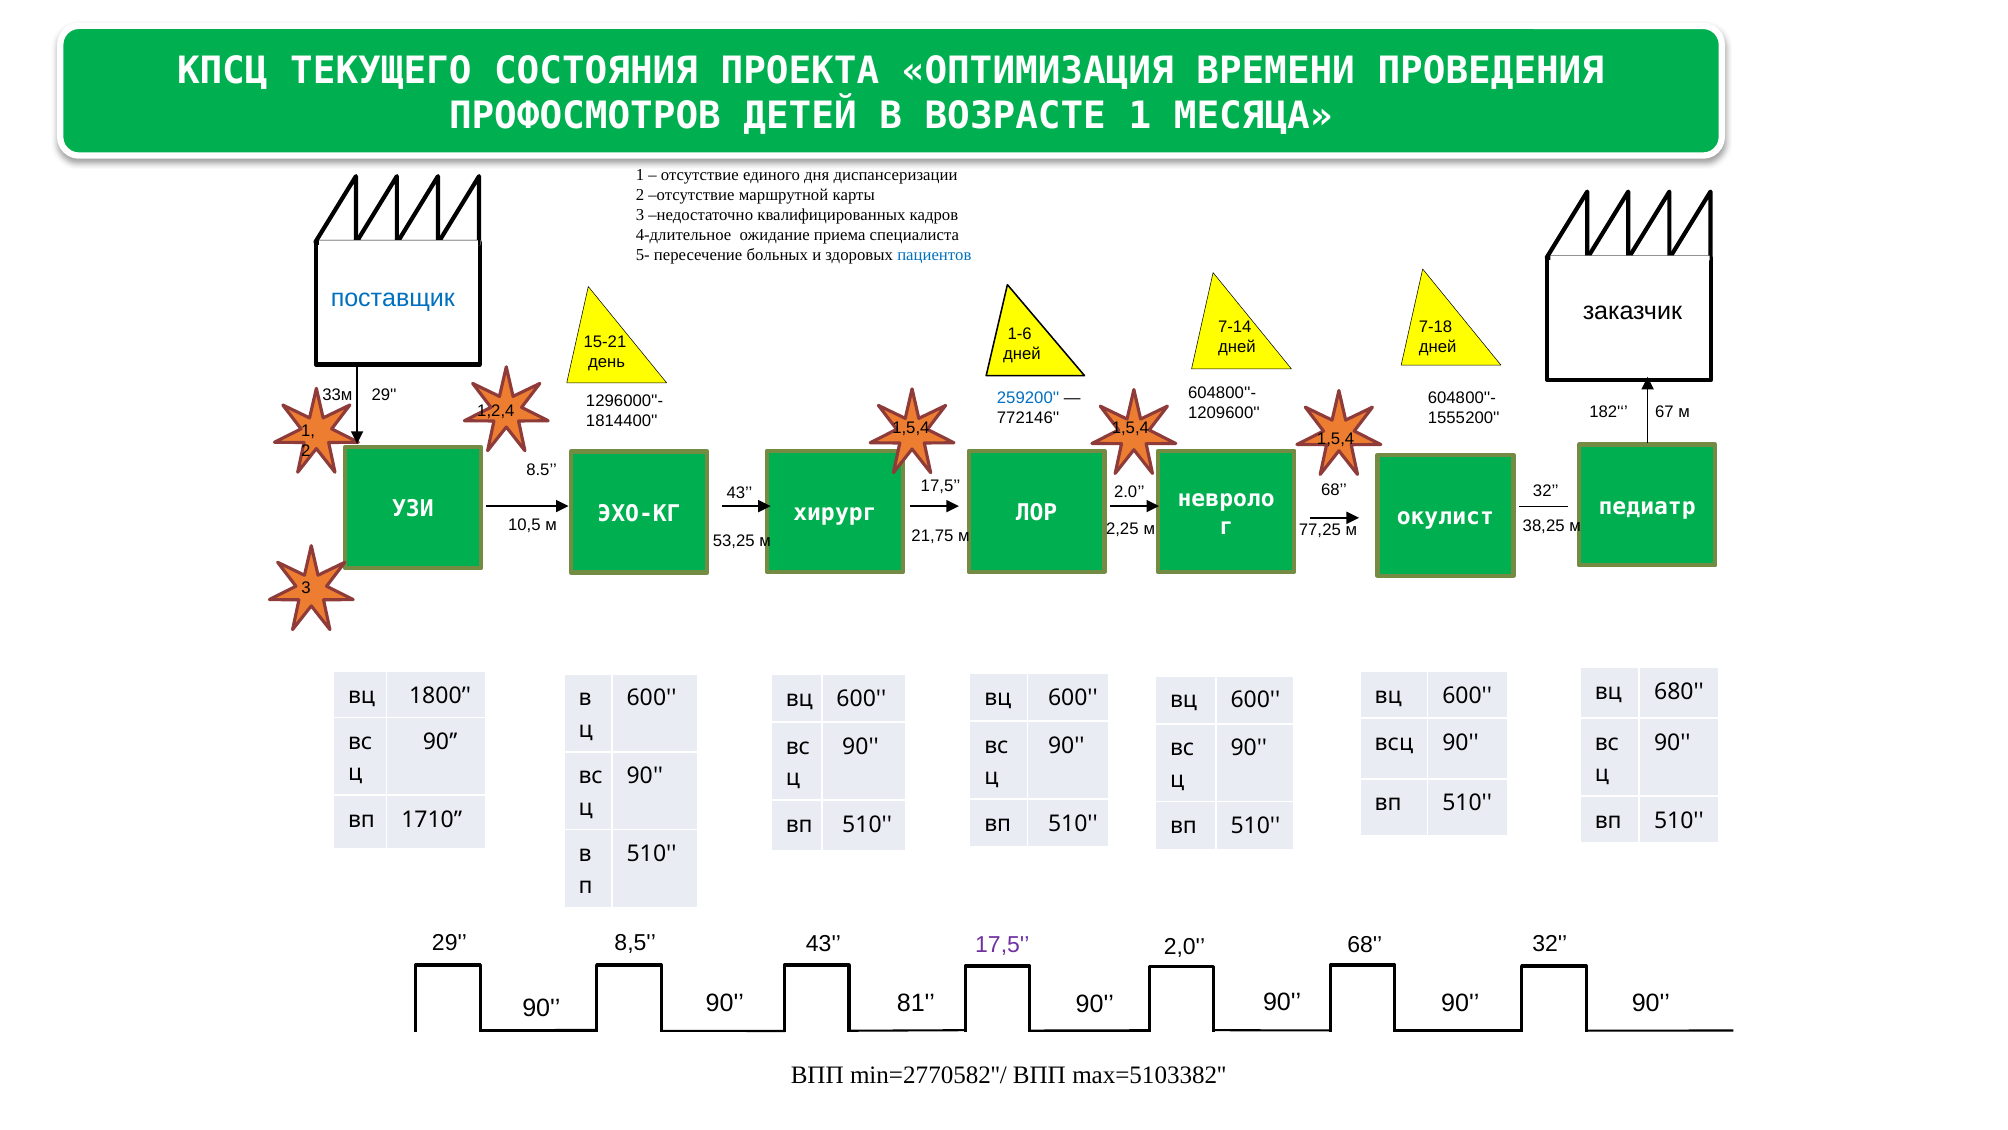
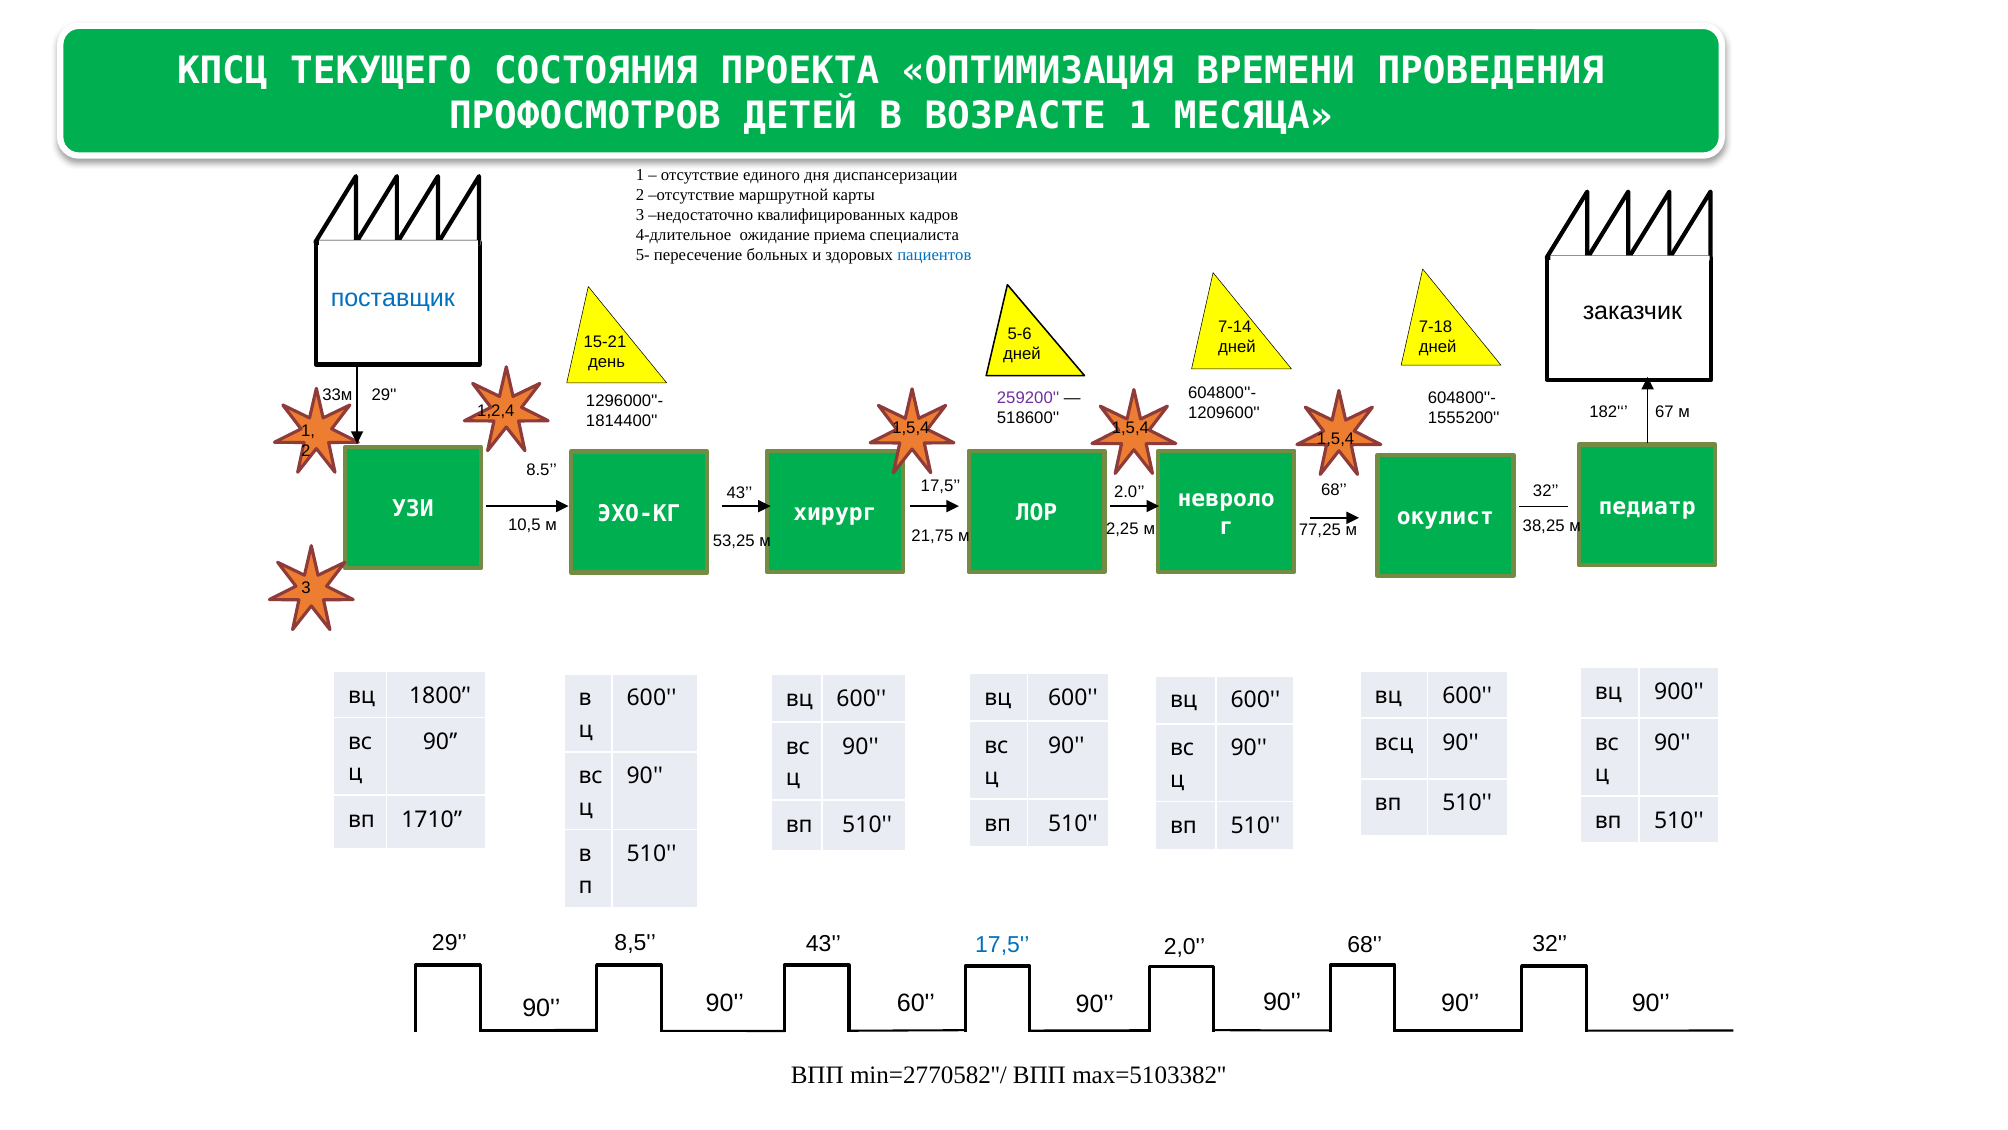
1-6: 1-6 -> 5-6
259200 colour: blue -> purple
772146: 772146 -> 518600
680: 680 -> 900
17,5 at (1002, 945) colour: purple -> blue
81: 81 -> 60
